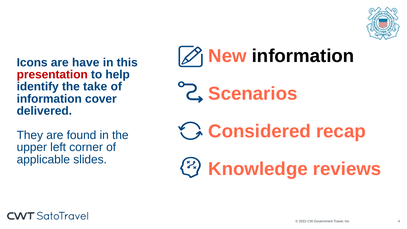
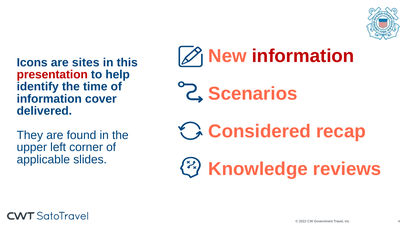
information at (303, 56) colour: black -> red
have: have -> sites
take: take -> time
